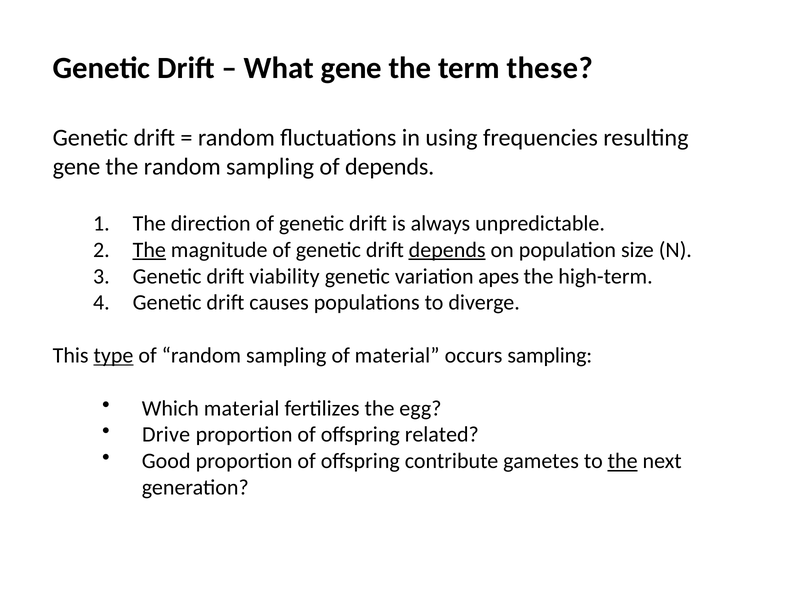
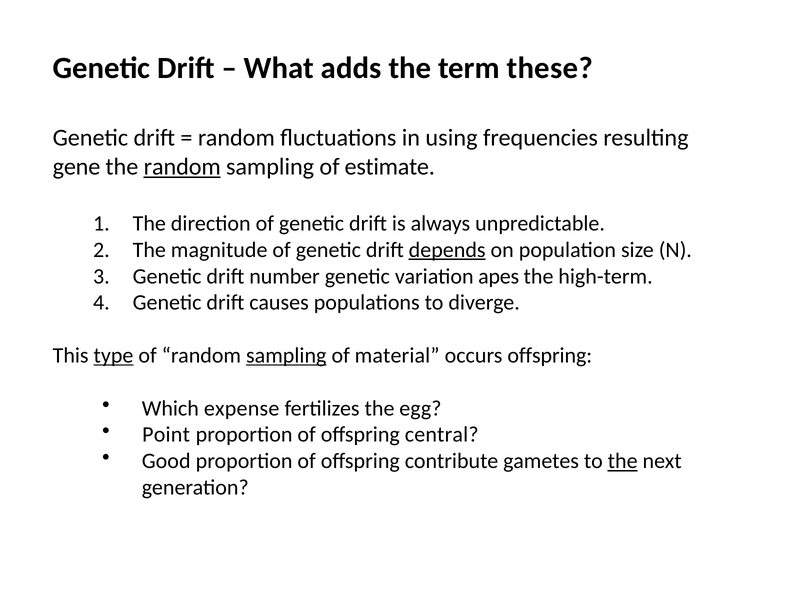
What gene: gene -> adds
random at (182, 167) underline: none -> present
of depends: depends -> estimate
The at (149, 250) underline: present -> none
viability: viability -> number
sampling at (286, 355) underline: none -> present
occurs sampling: sampling -> offspring
Which material: material -> expense
Drive: Drive -> Point
related: related -> central
